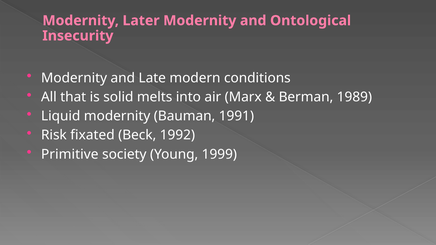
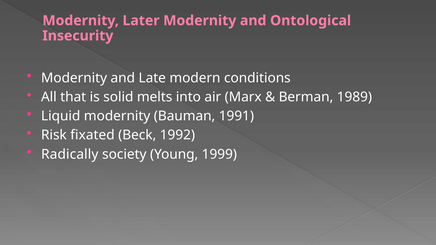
Primitive: Primitive -> Radically
